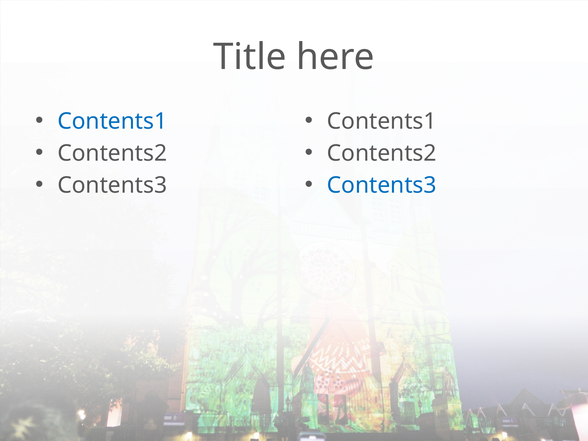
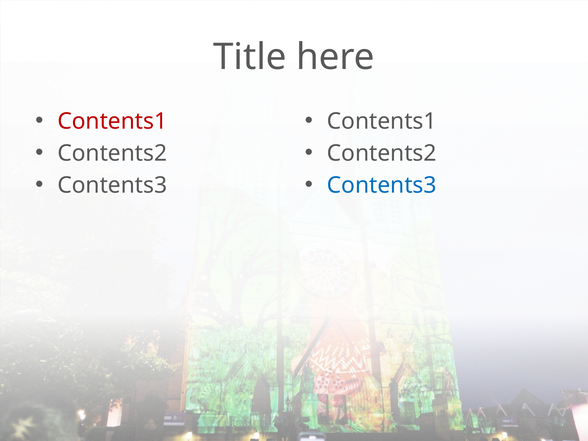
Contents1 at (112, 121) colour: blue -> red
